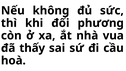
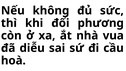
thấy: thấy -> diễu
